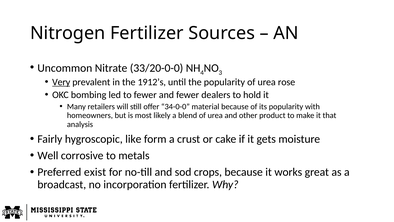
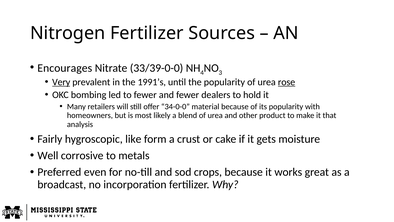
Uncommon: Uncommon -> Encourages
33/20-0-0: 33/20-0-0 -> 33/39-0-0
1912’s: 1912’s -> 1991’s
rose underline: none -> present
exist: exist -> even
